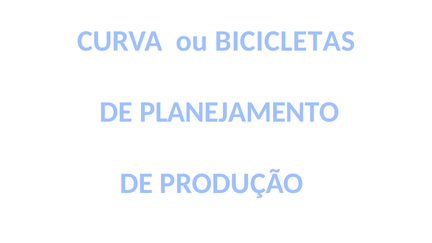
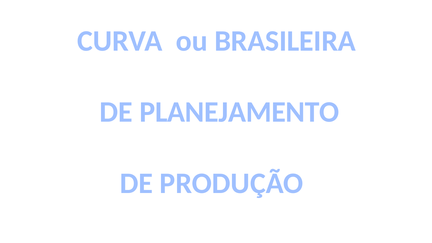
BICICLETAS: BICICLETAS -> BRASILEIRA
